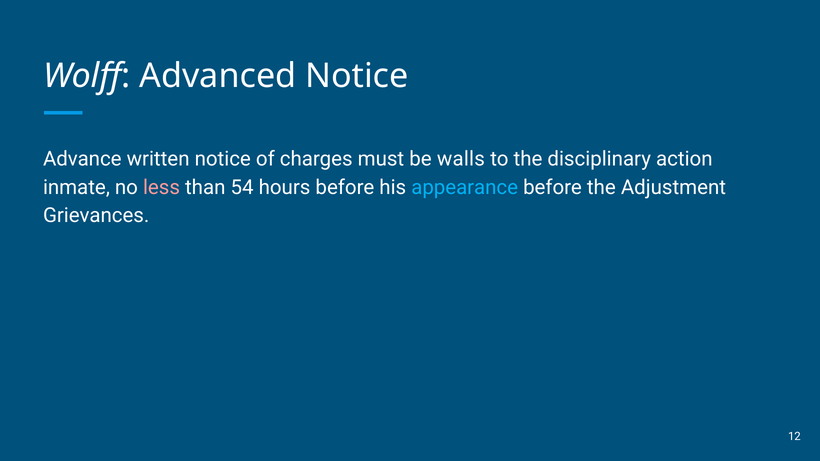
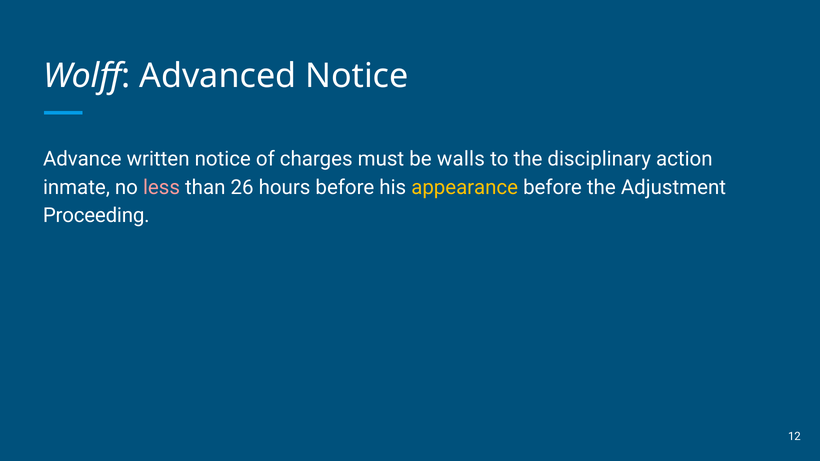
54: 54 -> 26
appearance colour: light blue -> yellow
Grievances: Grievances -> Proceeding
